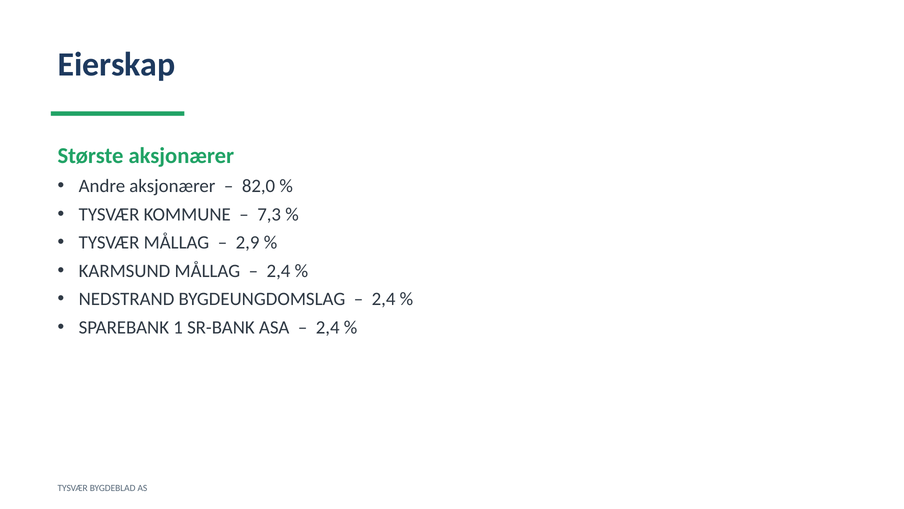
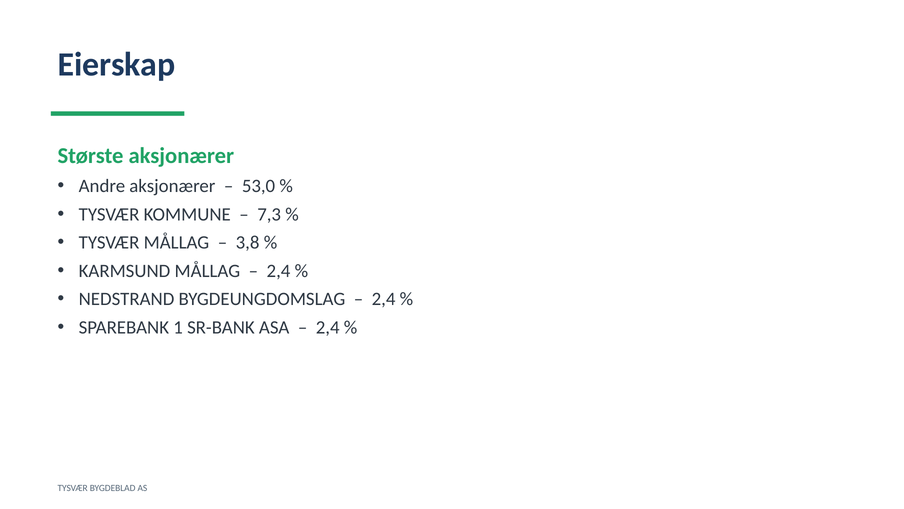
82,0: 82,0 -> 53,0
2,9: 2,9 -> 3,8
